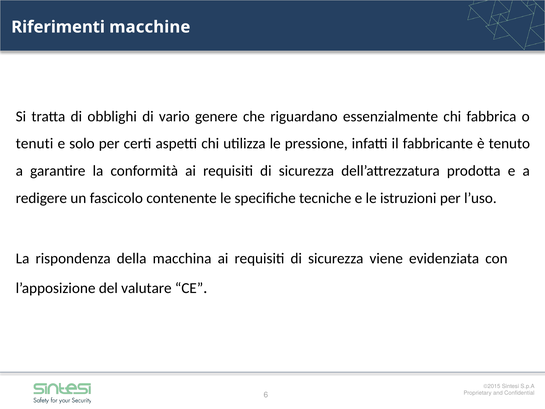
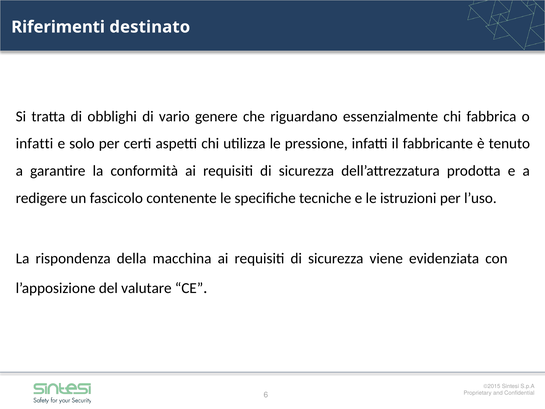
macchine: macchine -> destinato
tenuti at (35, 144): tenuti -> infatti
